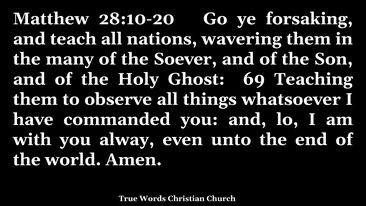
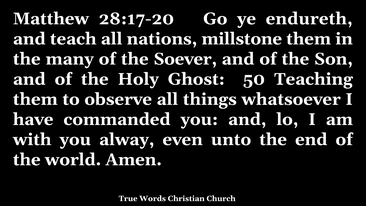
28:10-20: 28:10-20 -> 28:17-20
forsaking: forsaking -> endureth
wavering: wavering -> millstone
69: 69 -> 50
